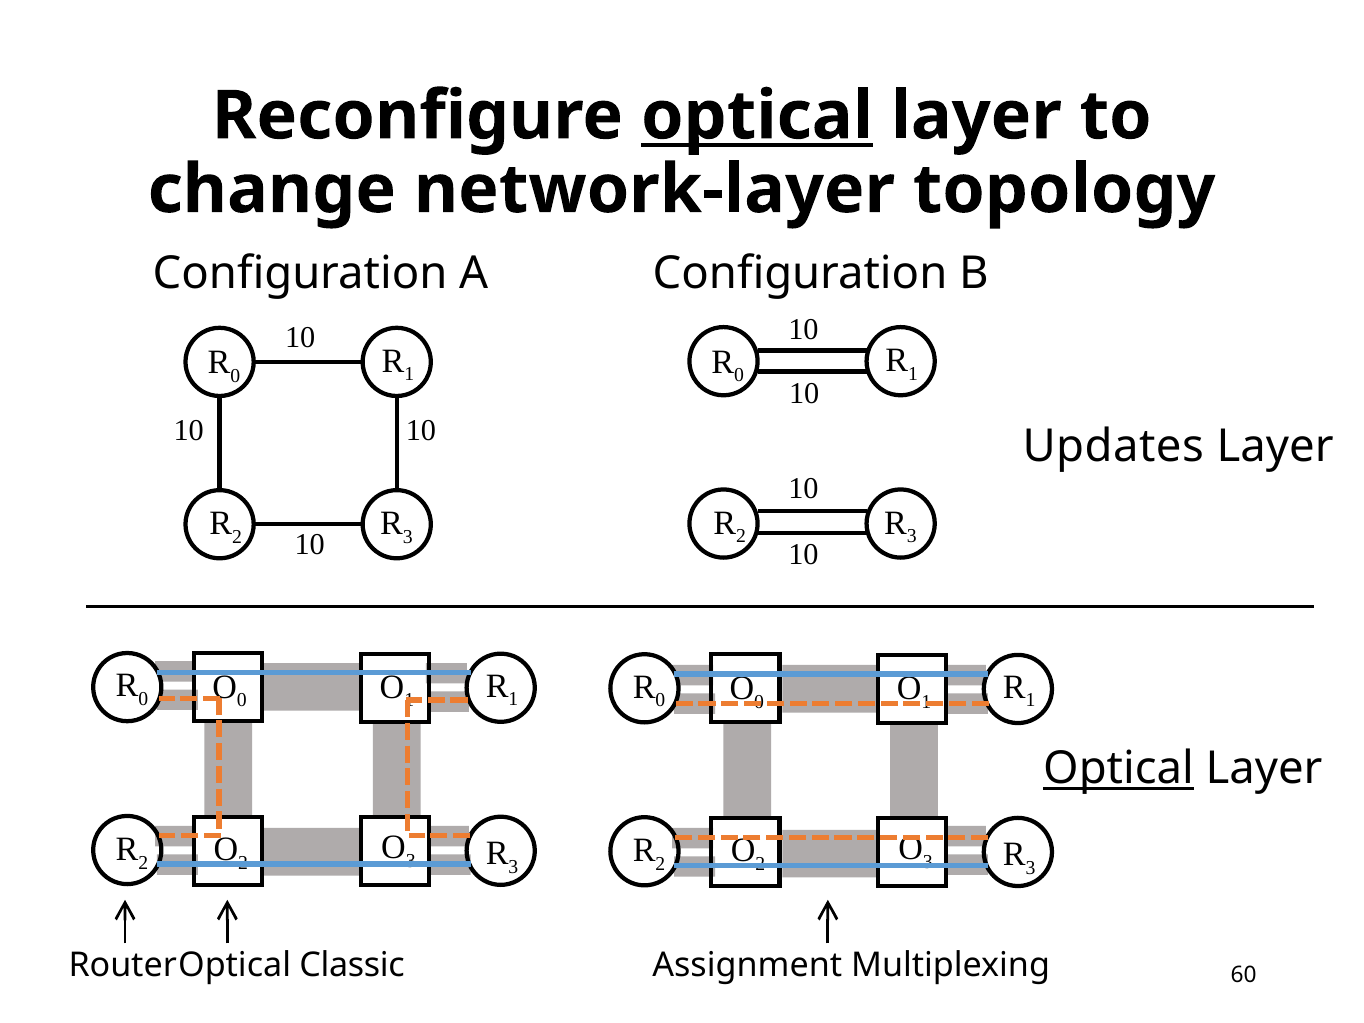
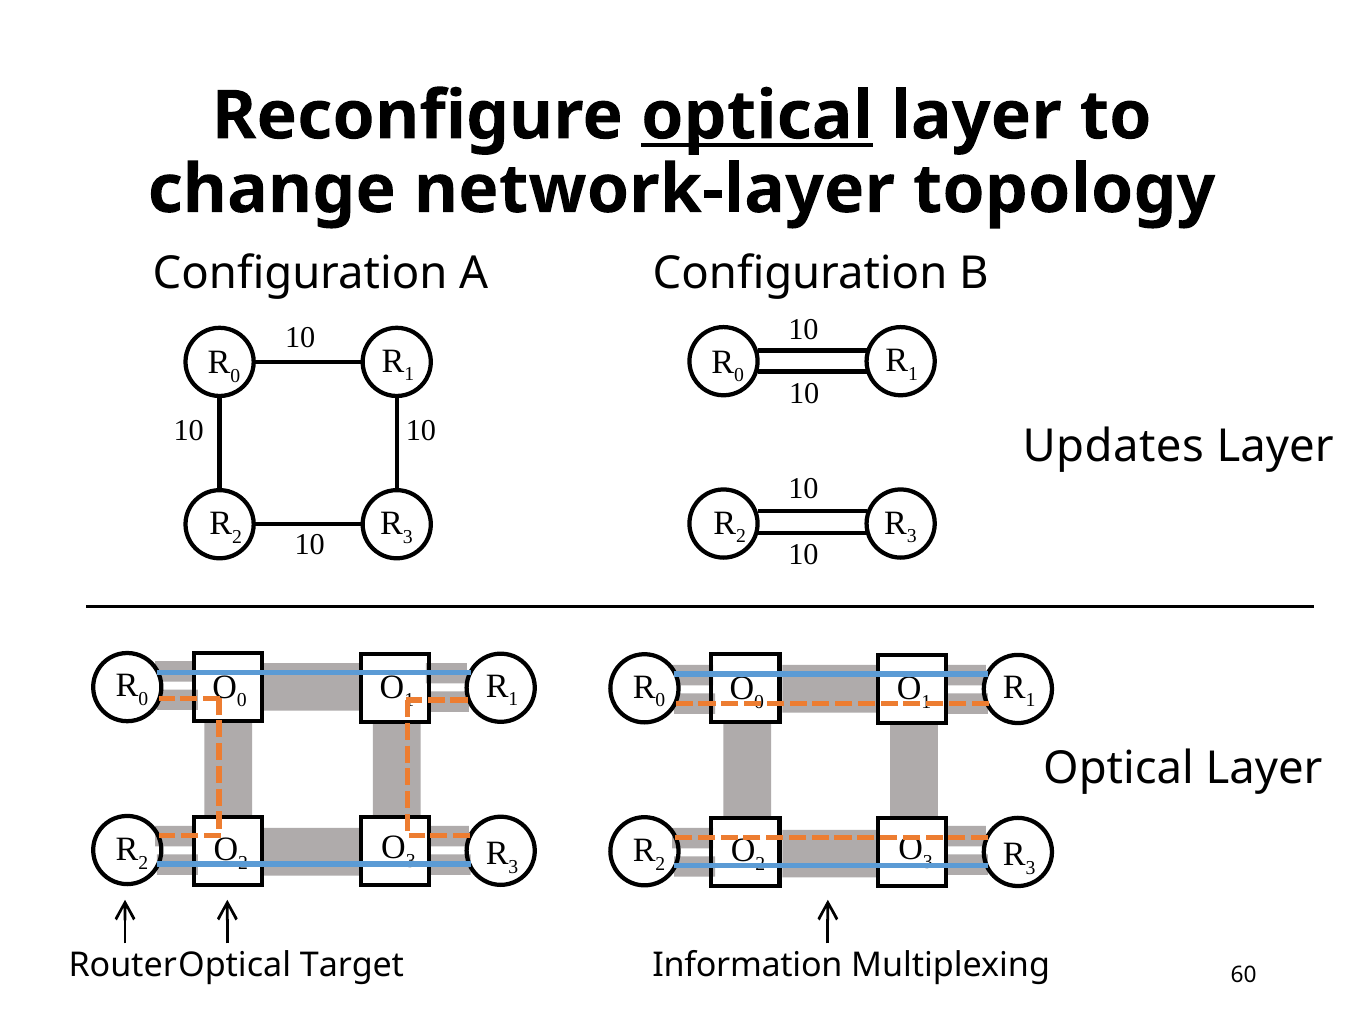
Optical at (1119, 769) underline: present -> none
Classic: Classic -> Target
Assignment: Assignment -> Information
